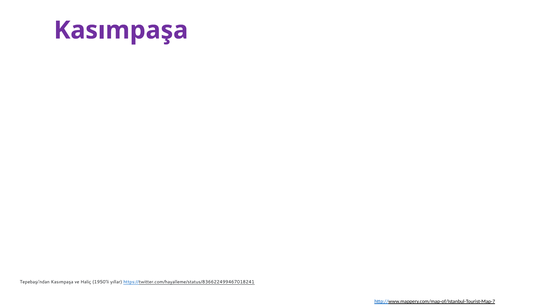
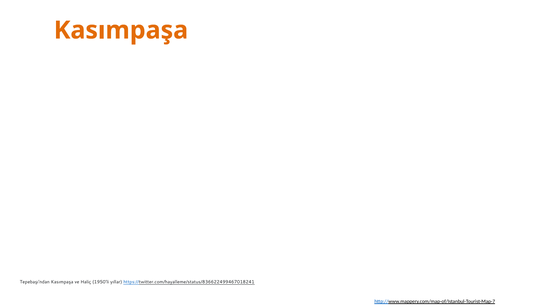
Kasımpaşa at (121, 30) colour: purple -> orange
